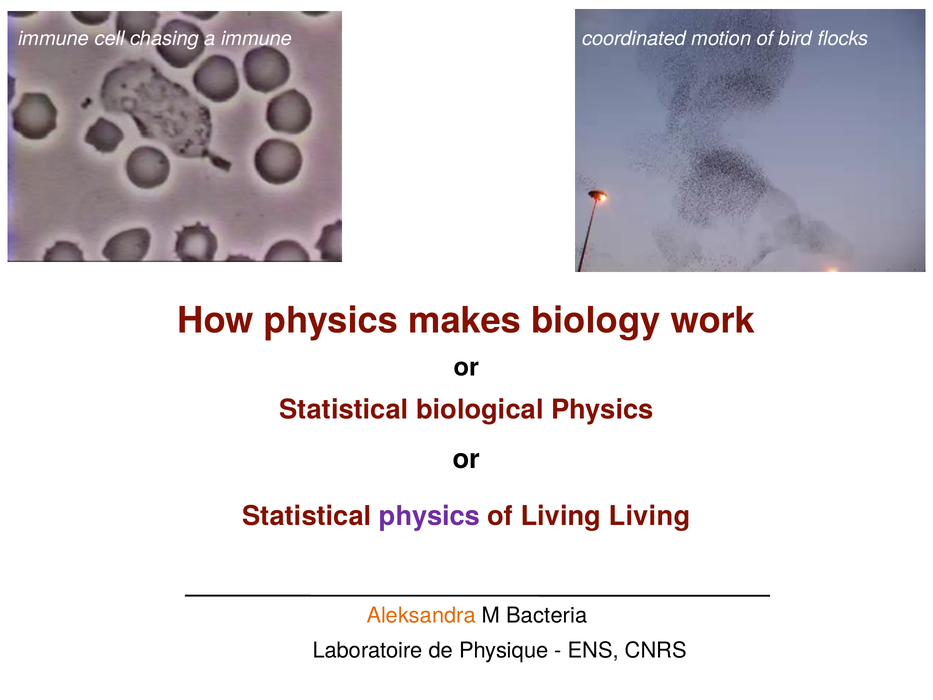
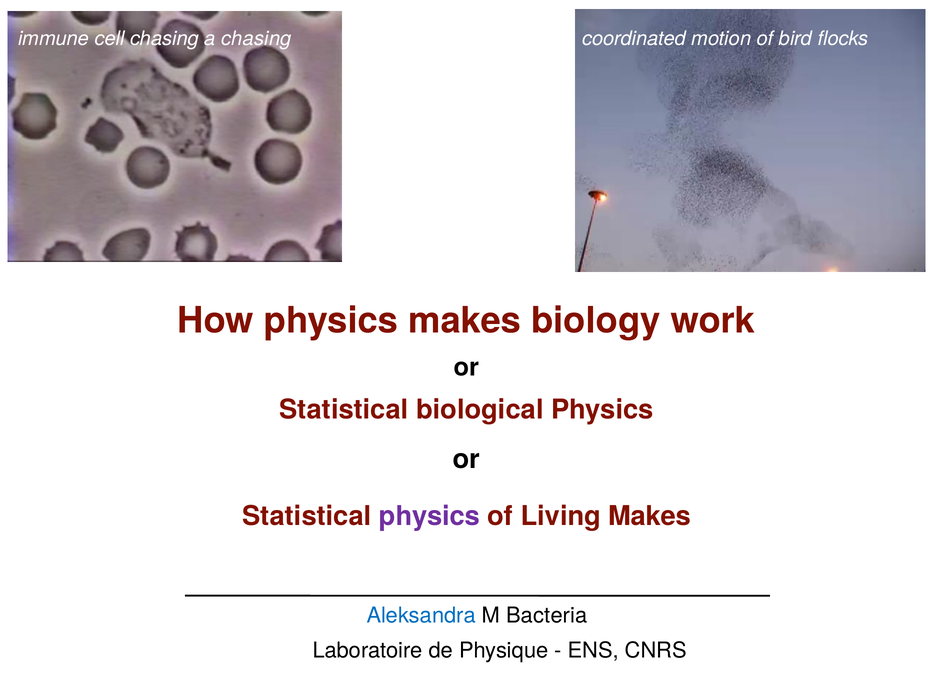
a immune: immune -> chasing
Living Living: Living -> Makes
Aleksandra colour: orange -> blue
